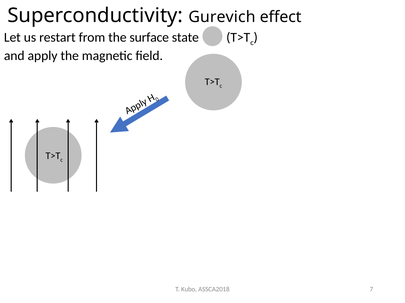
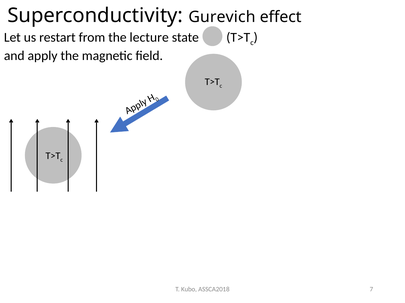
surface: surface -> lecture
